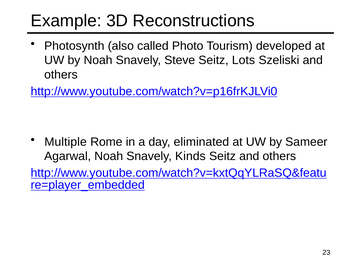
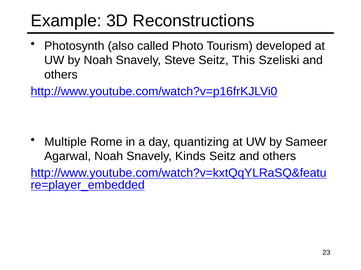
Lots: Lots -> This
eliminated: eliminated -> quantizing
